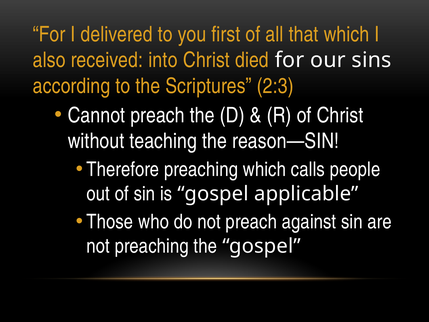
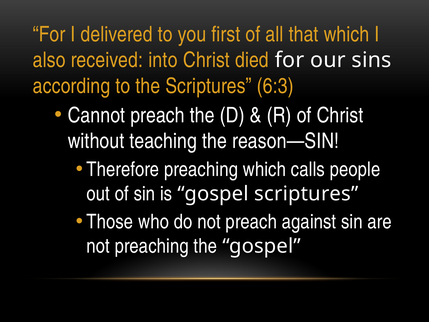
2:3: 2:3 -> 6:3
gospel applicable: applicable -> scriptures
